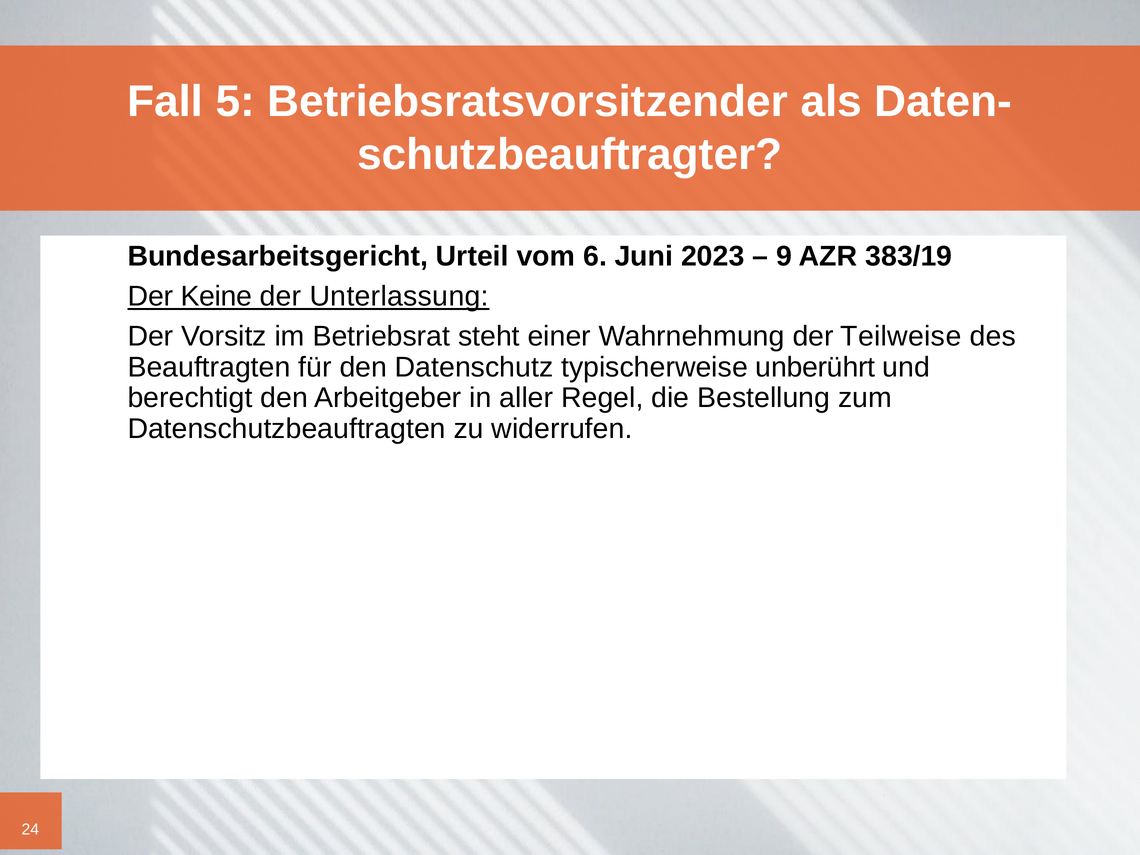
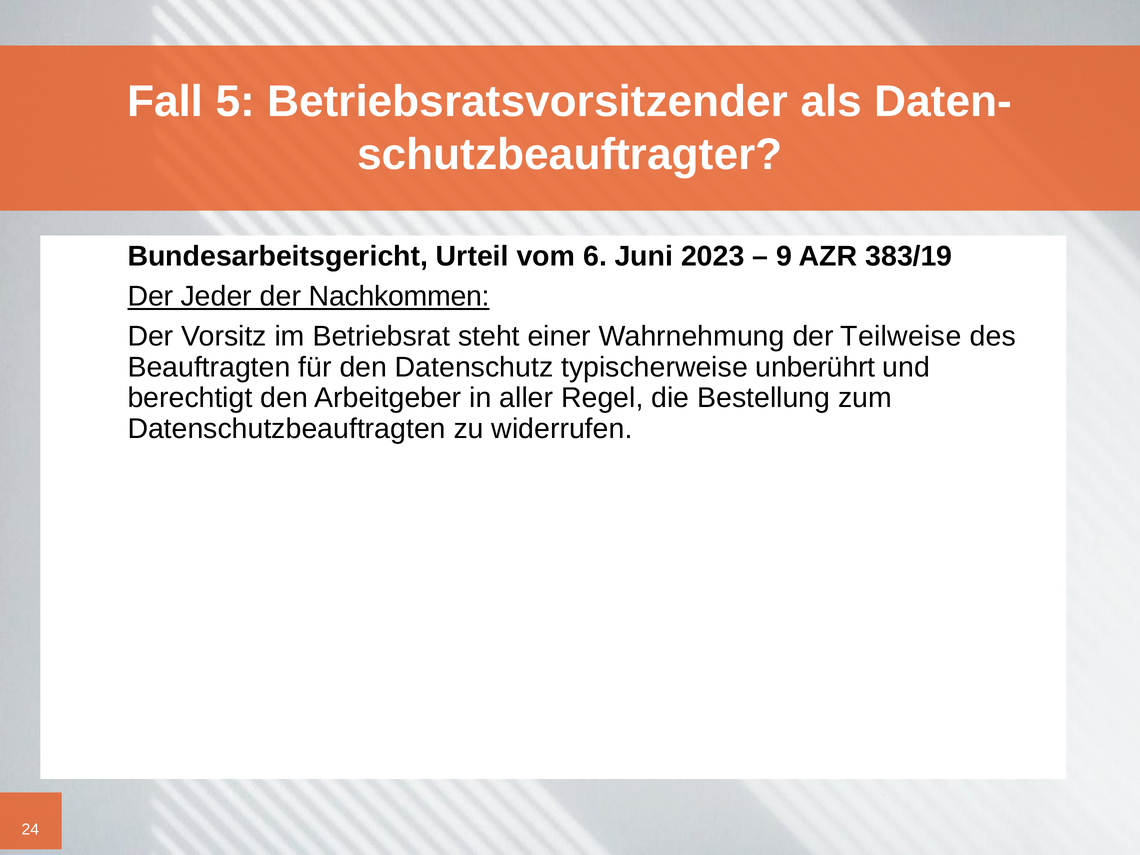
Keine: Keine -> Jeder
Unterlassung: Unterlassung -> Nachkommen
